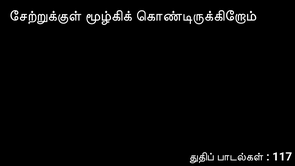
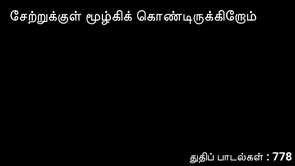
117: 117 -> 778
